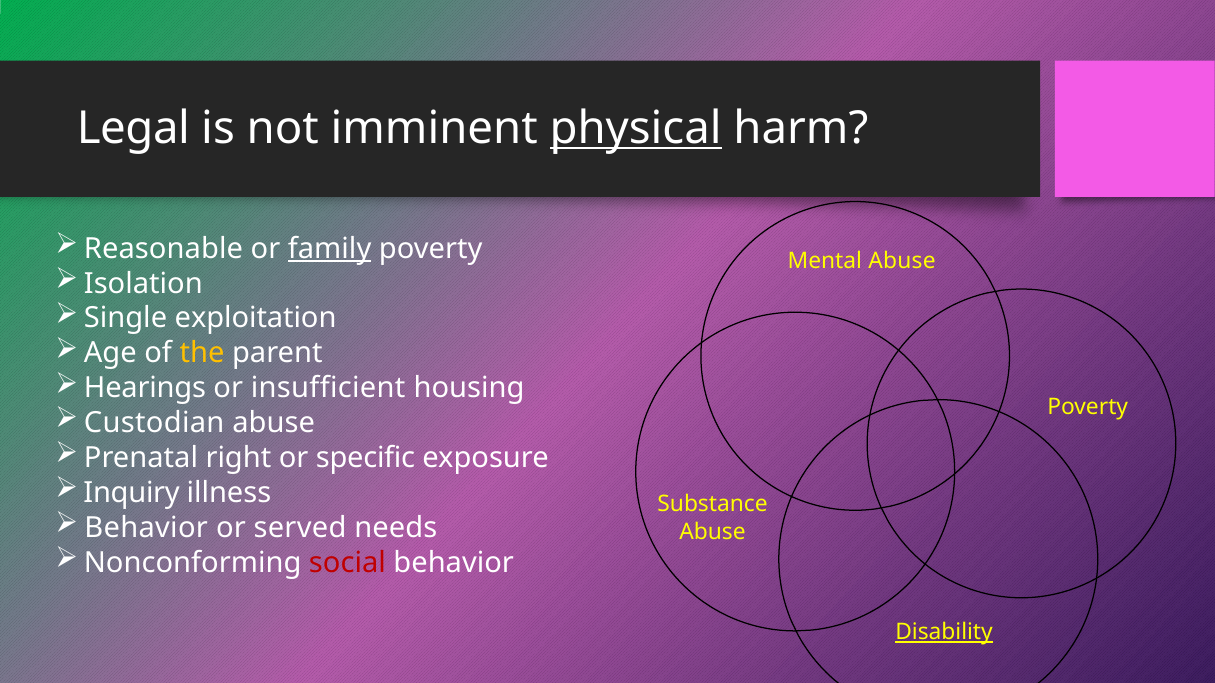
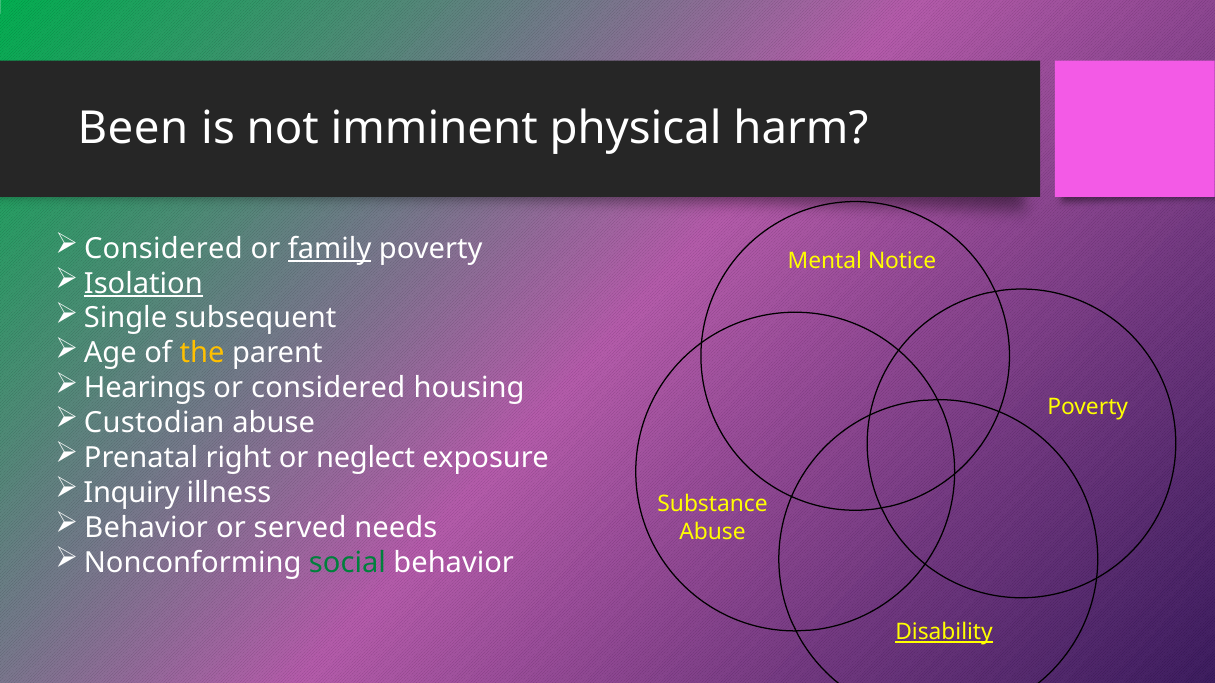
Legal: Legal -> Been
physical underline: present -> none
Reasonable at (163, 249): Reasonable -> Considered
Mental Abuse: Abuse -> Notice
Isolation underline: none -> present
exploitation: exploitation -> subsequent
or insufficient: insufficient -> considered
specific: specific -> neglect
social colour: red -> green
